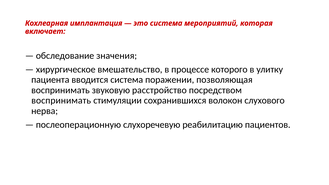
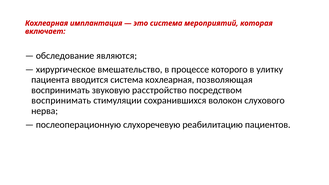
значения: значения -> являются
система поражении: поражении -> кохлеарная
